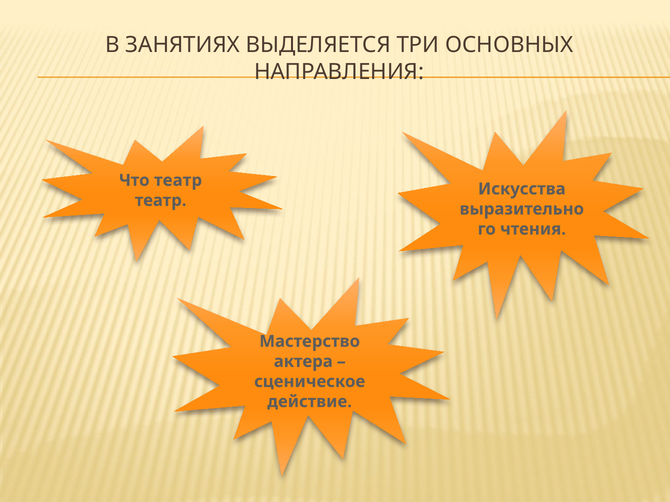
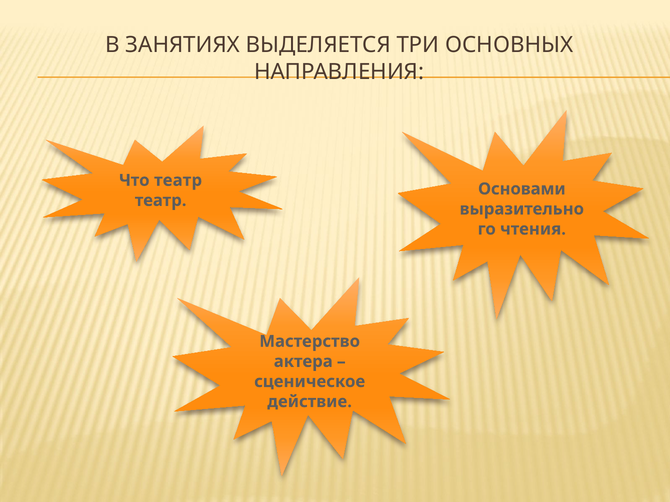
Искусства: Искусства -> Основами
